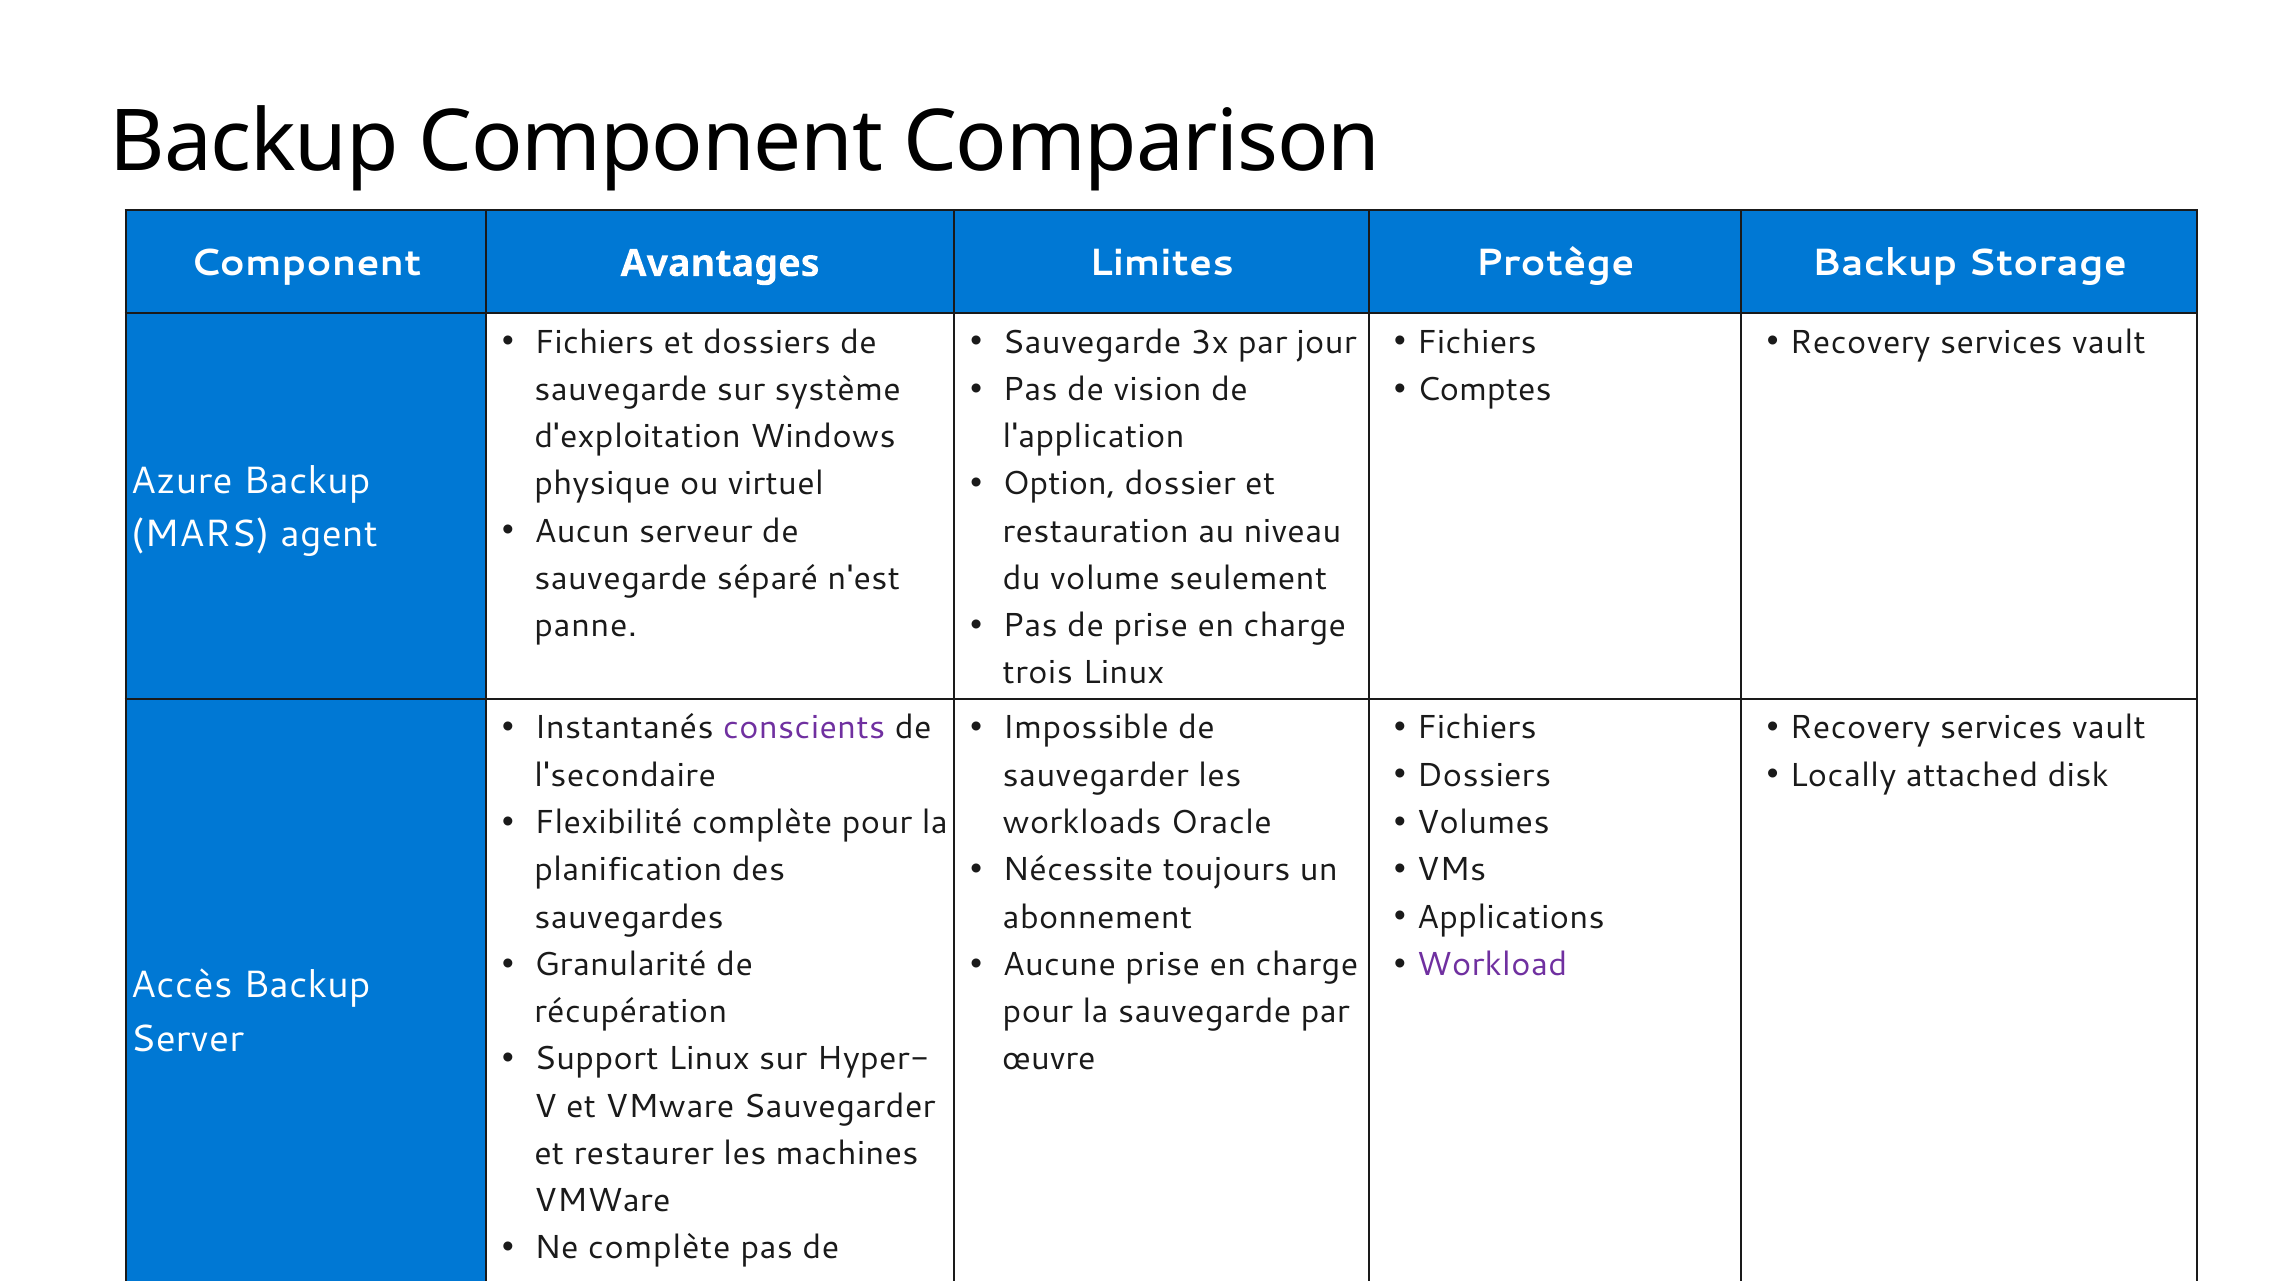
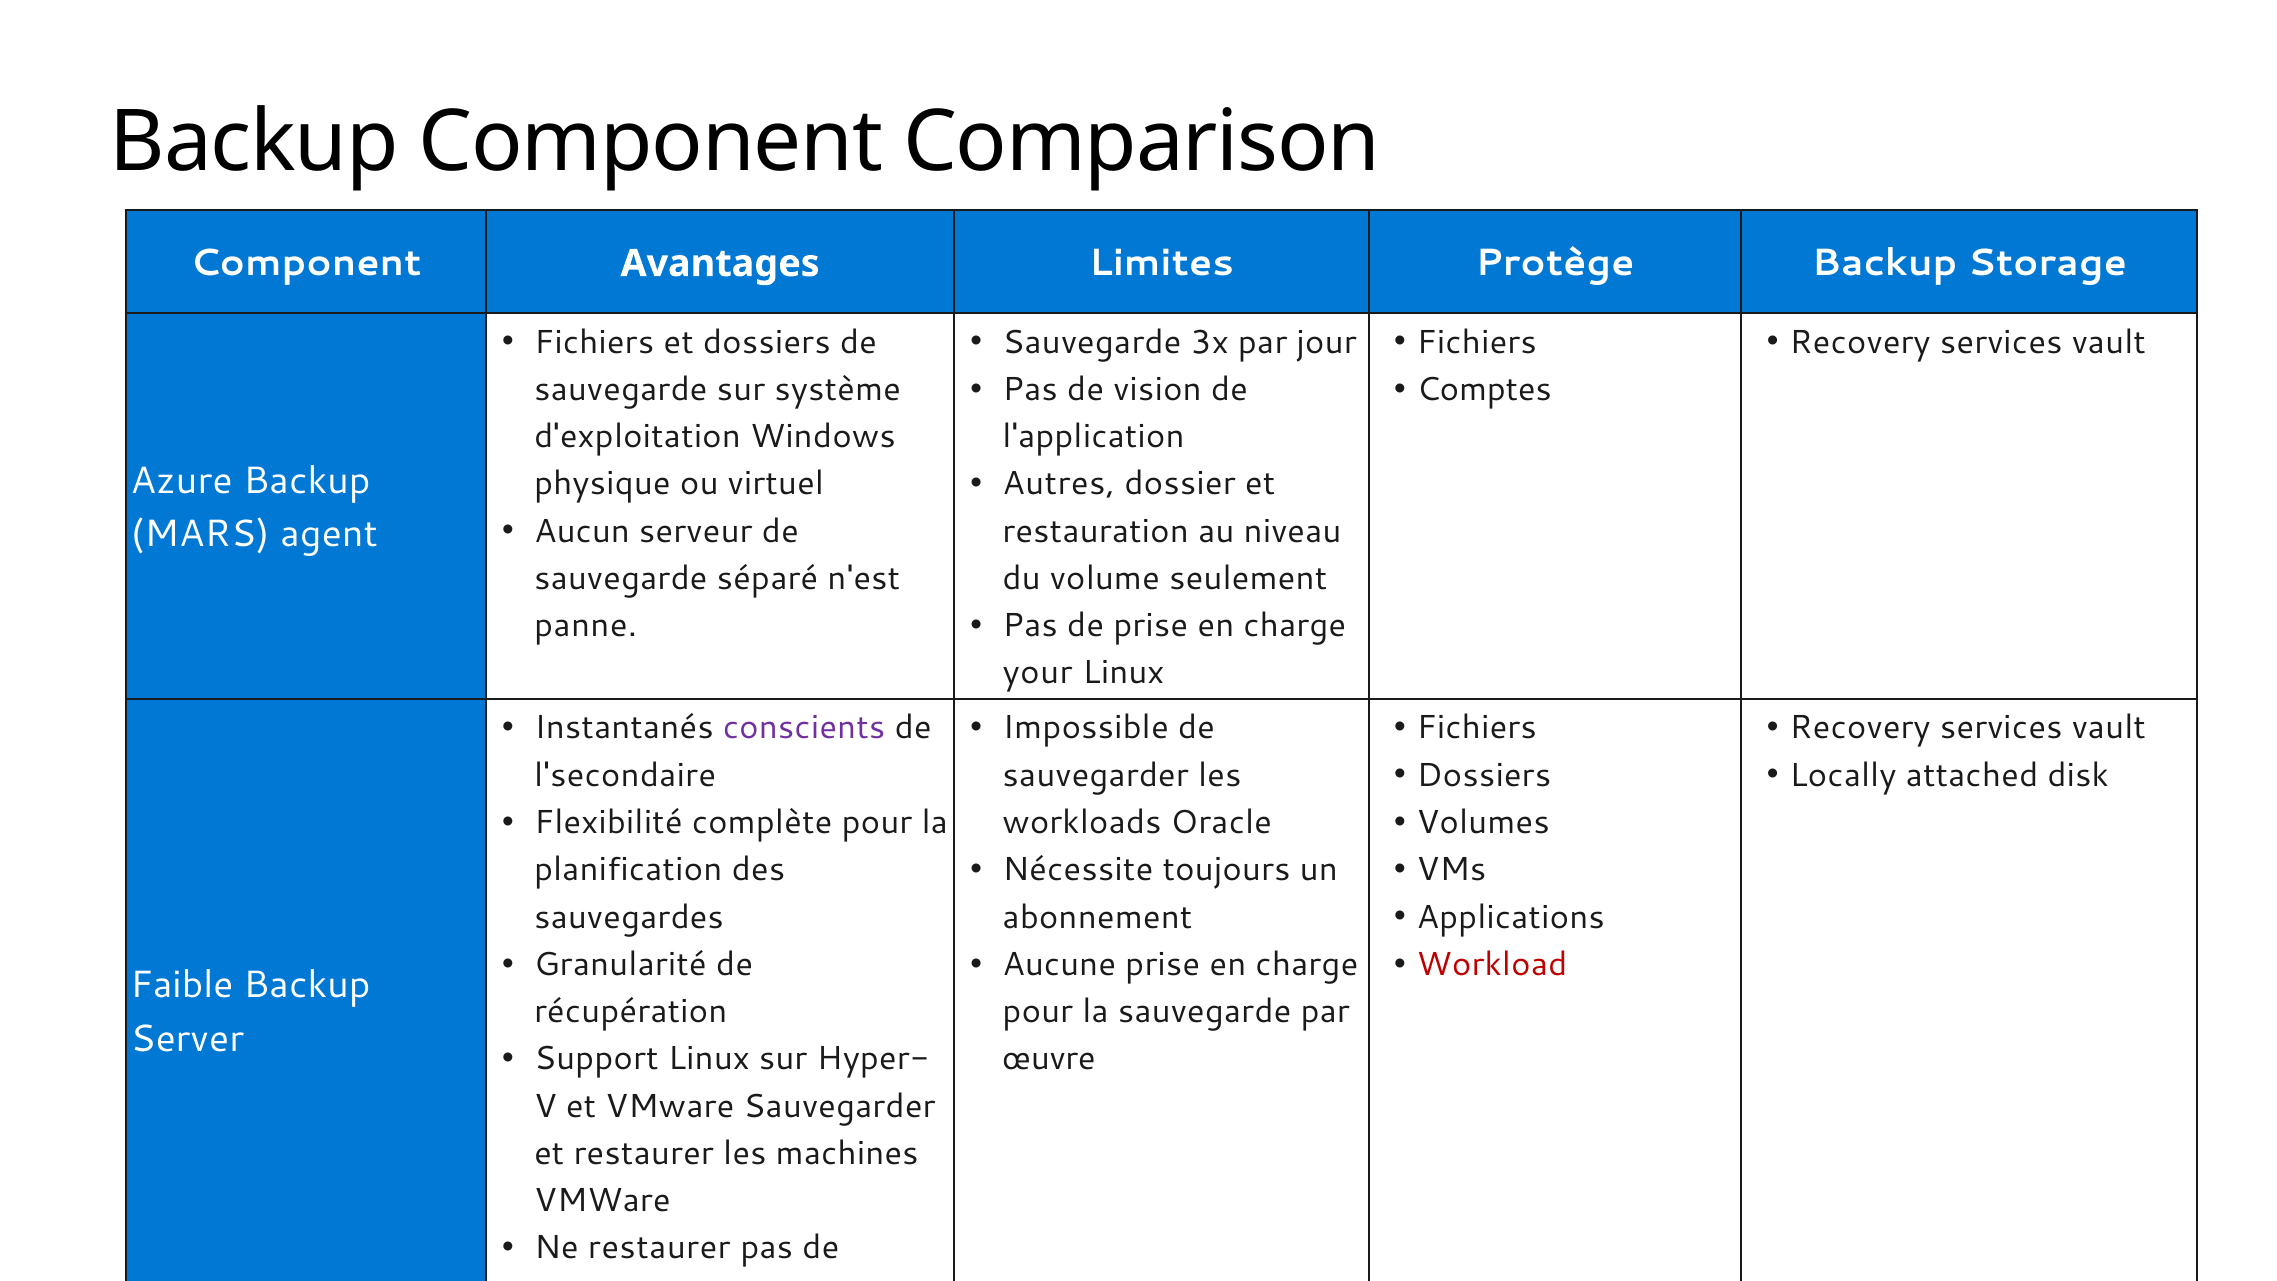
Option: Option -> Autres
trois: trois -> your
Workload colour: purple -> red
Accès: Accès -> Faible
Ne complète: complète -> restaurer
